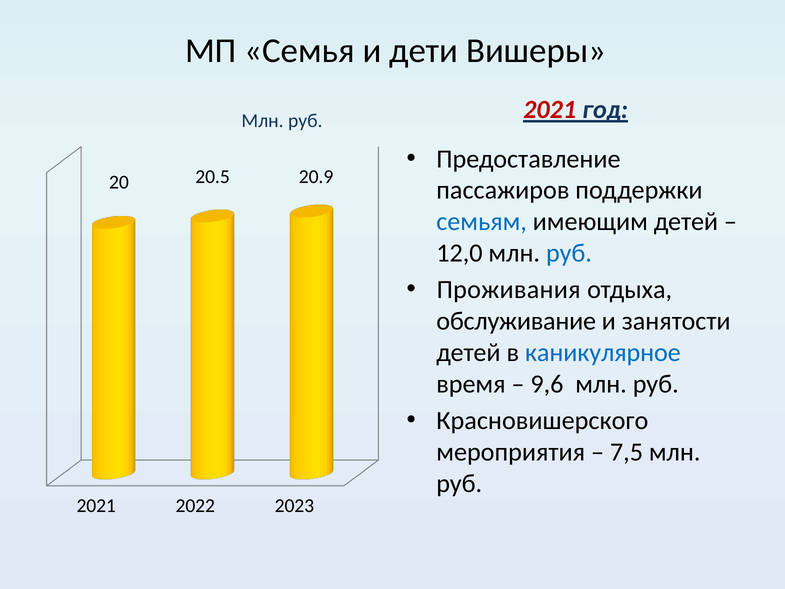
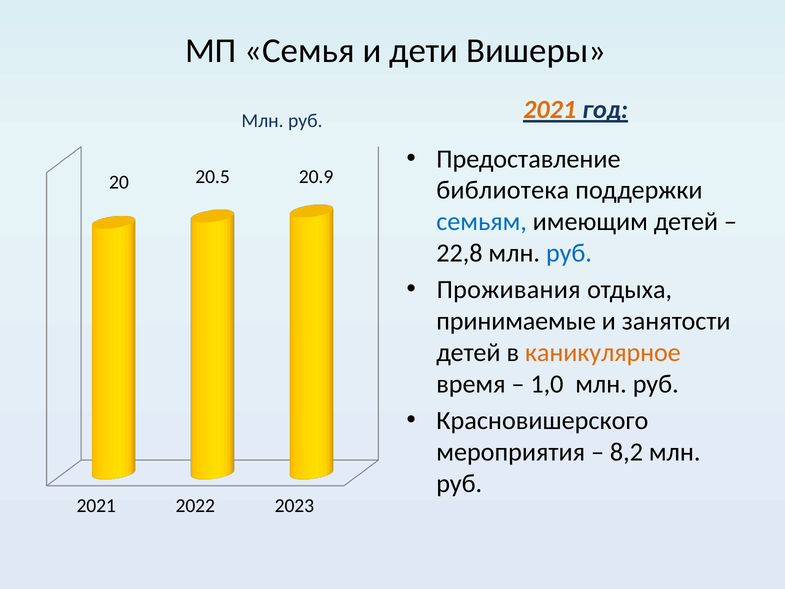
2021 at (550, 110) colour: red -> orange
пассажиров: пассажиров -> библиотека
12,0: 12,0 -> 22,8
обслуживание: обслуживание -> принимаемые
каникулярное colour: blue -> orange
9,6: 9,6 -> 1,0
7,5: 7,5 -> 8,2
